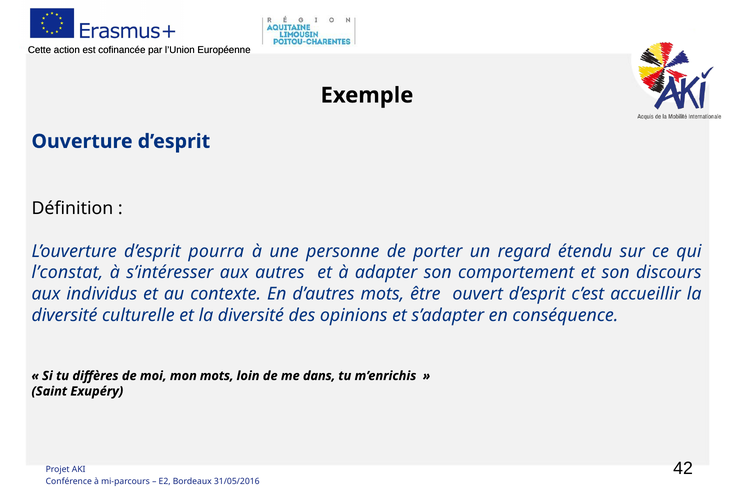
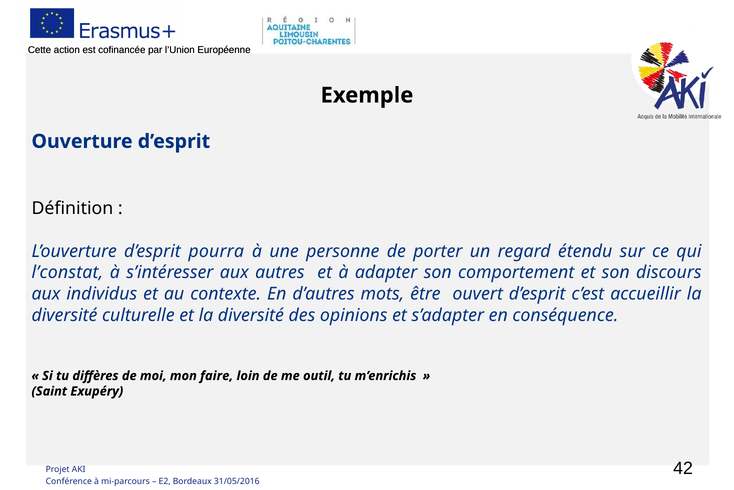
mon mots: mots -> faire
dans: dans -> outil
